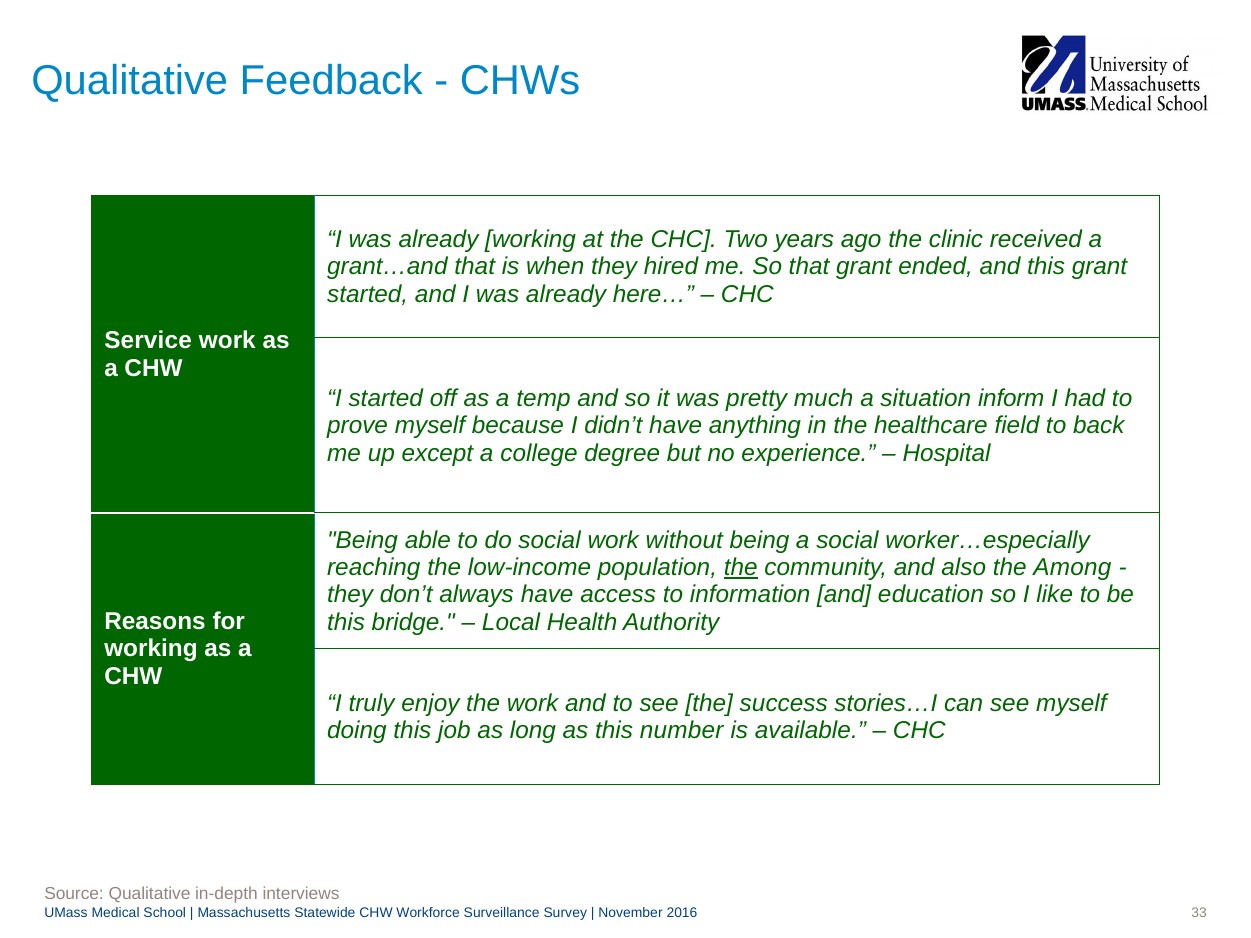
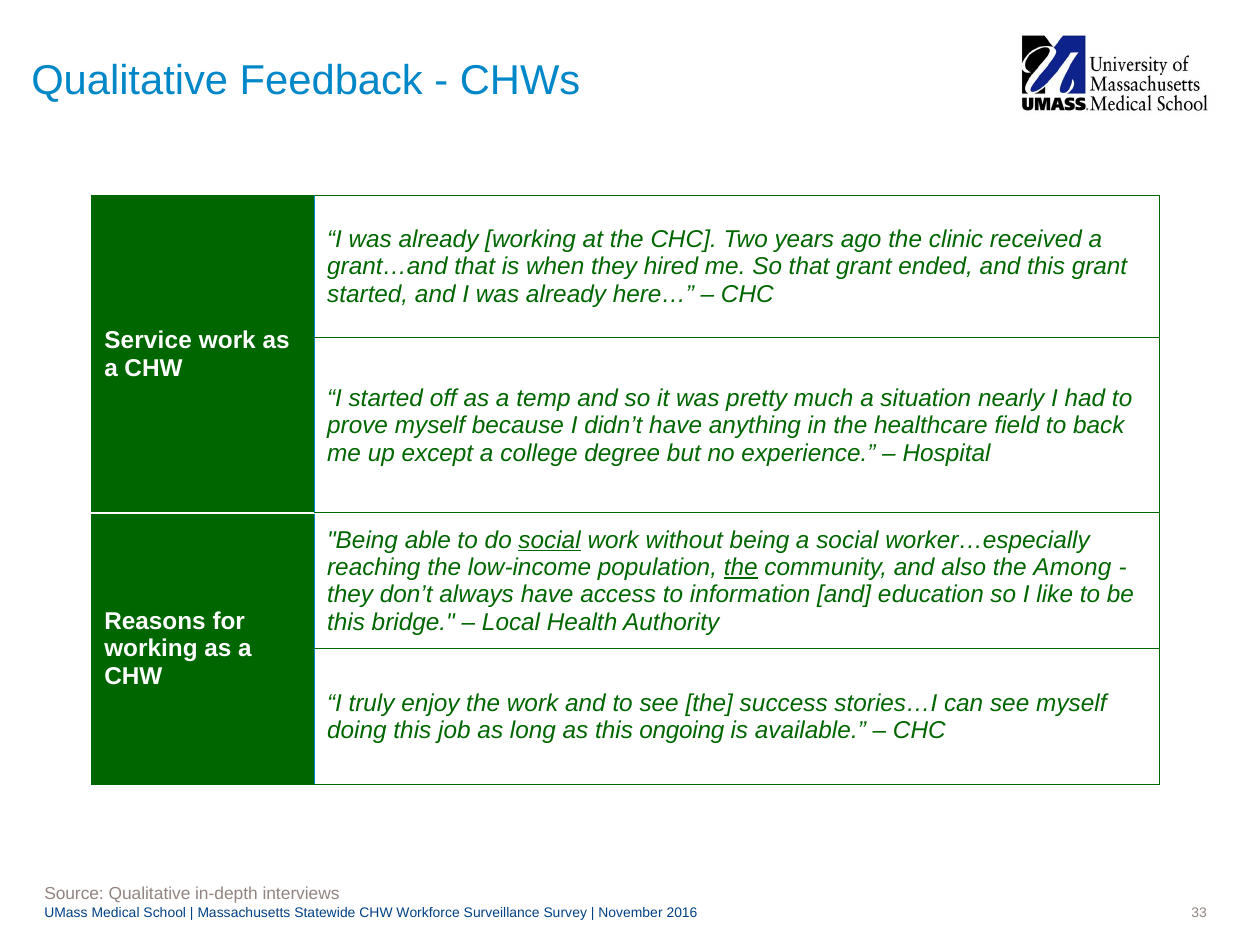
inform: inform -> nearly
social at (550, 540) underline: none -> present
number: number -> ongoing
